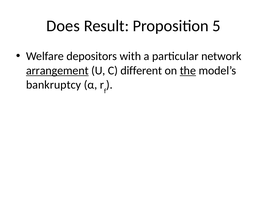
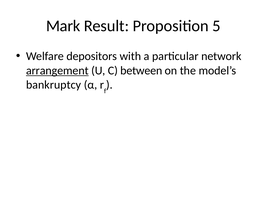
Does: Does -> Mark
different: different -> between
the underline: present -> none
